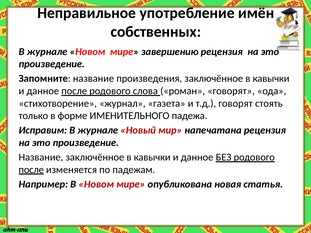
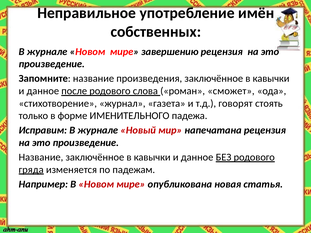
роман говорят: говорят -> сможет
после at (31, 170): после -> гряда
